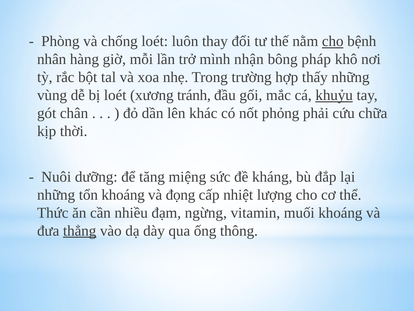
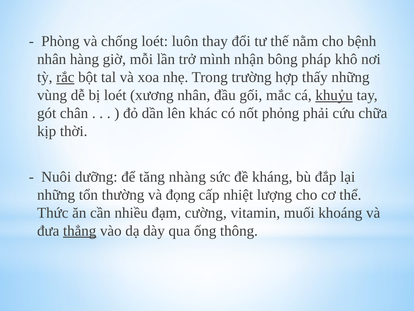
cho at (333, 41) underline: present -> none
rắc underline: none -> present
xương tránh: tránh -> nhân
miệng: miệng -> nhàng
tổn khoáng: khoáng -> thường
ngừng: ngừng -> cường
